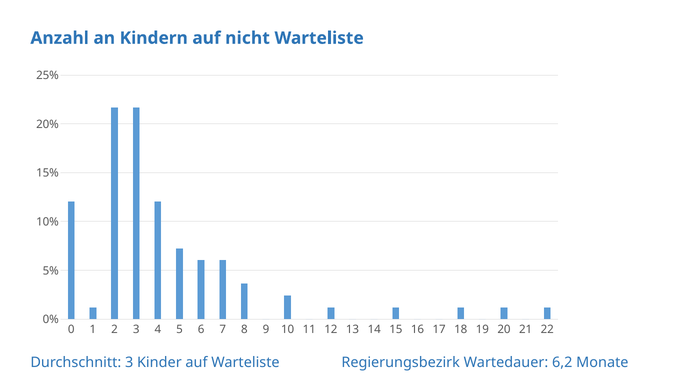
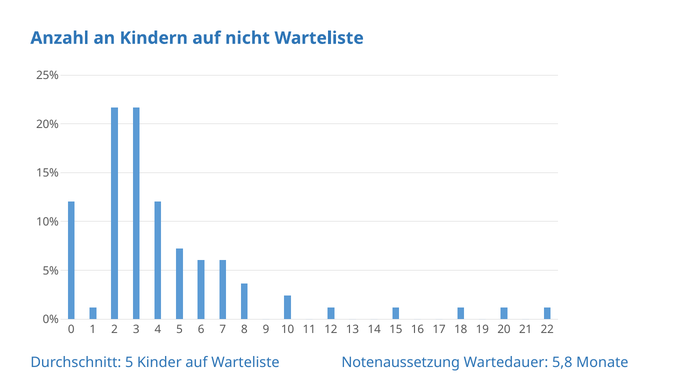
Durchschnitt 3: 3 -> 5
Regierungsbezirk: Regierungsbezirk -> Notenaussetzung
6,2: 6,2 -> 5,8
